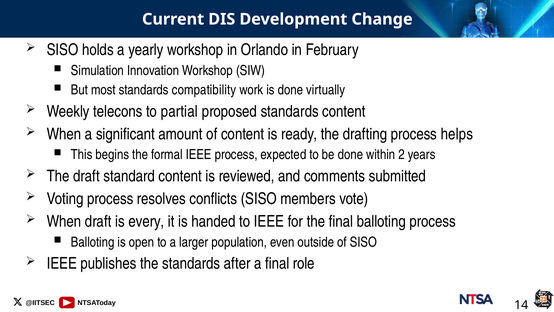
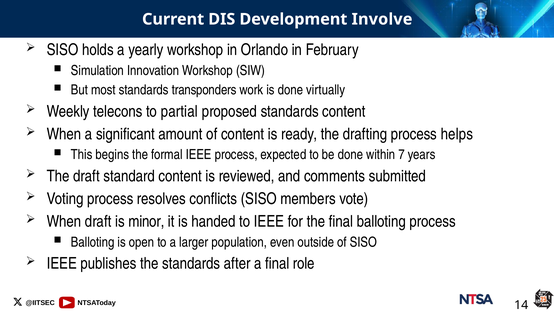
Change: Change -> Involve
compatibility: compatibility -> transponders
2: 2 -> 7
every: every -> minor
